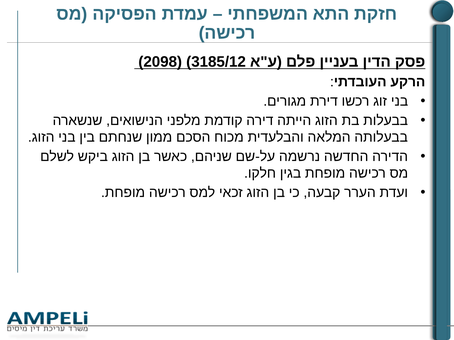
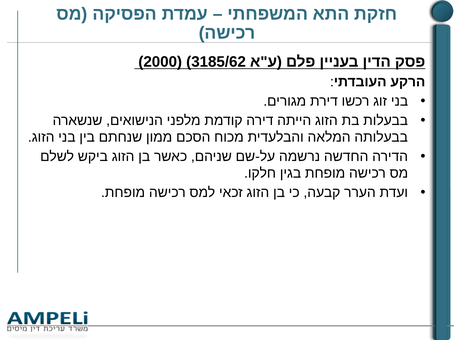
2098: 2098 -> 2000
3185/12: 3185/12 -> 3185/62
